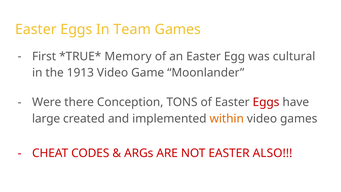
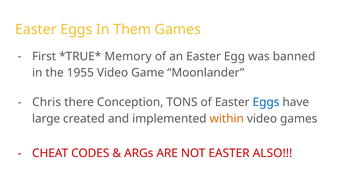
Team: Team -> Them
cultural: cultural -> banned
1913: 1913 -> 1955
Were: Were -> Chris
Eggs at (266, 102) colour: red -> blue
